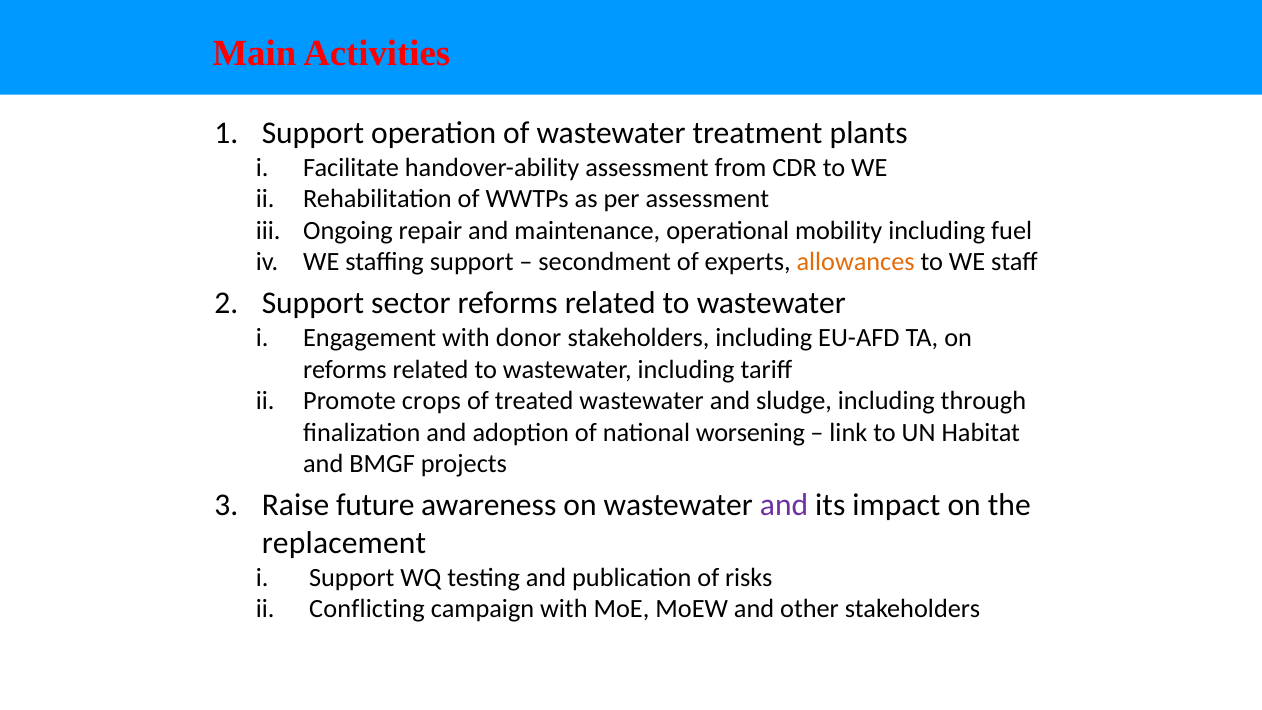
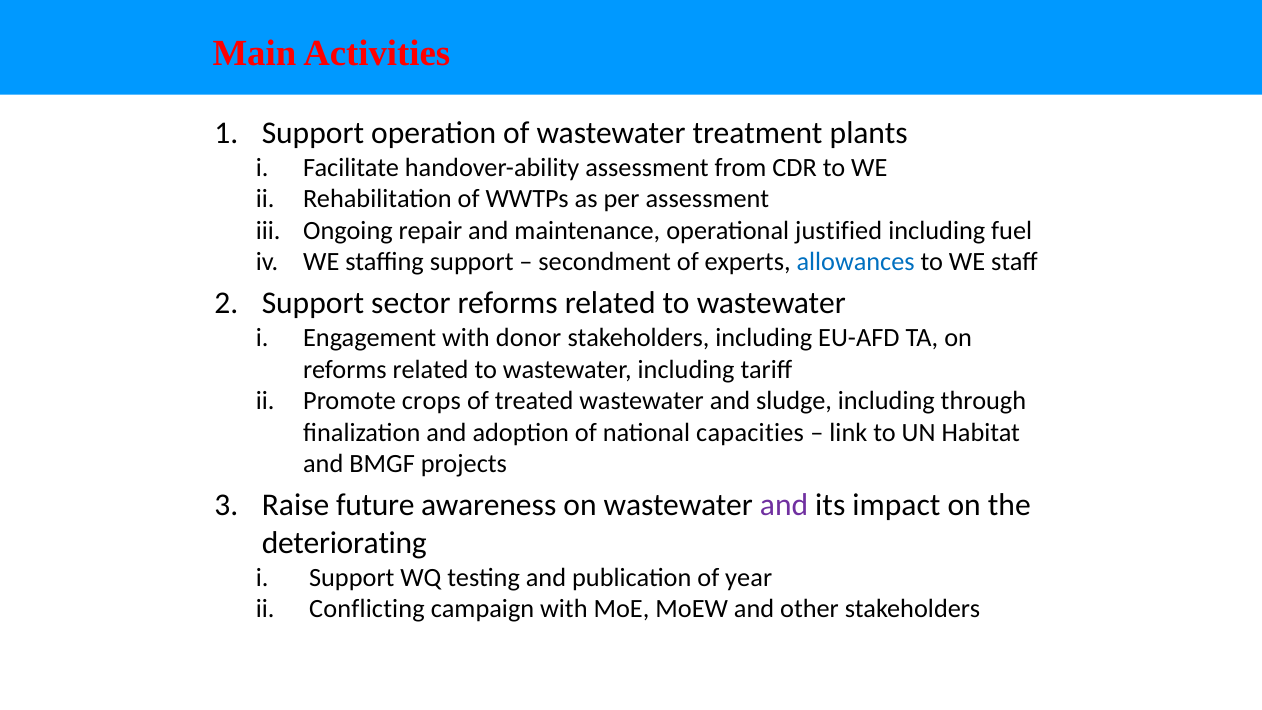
mobility: mobility -> justified
allowances colour: orange -> blue
worsening: worsening -> capacities
replacement: replacement -> deteriorating
risks: risks -> year
